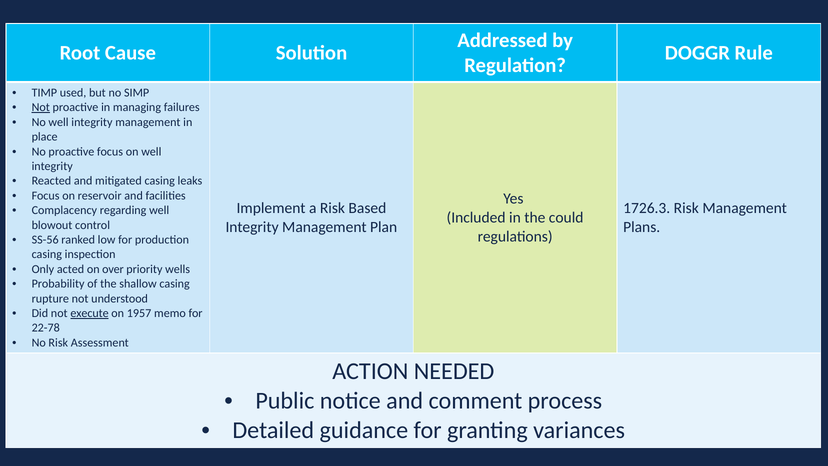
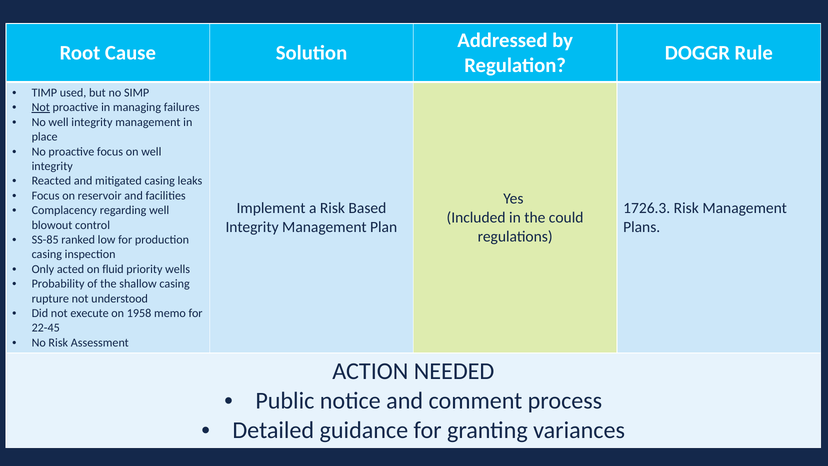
SS-56: SS-56 -> SS-85
over: over -> fluid
execute underline: present -> none
1957: 1957 -> 1958
22-78: 22-78 -> 22-45
